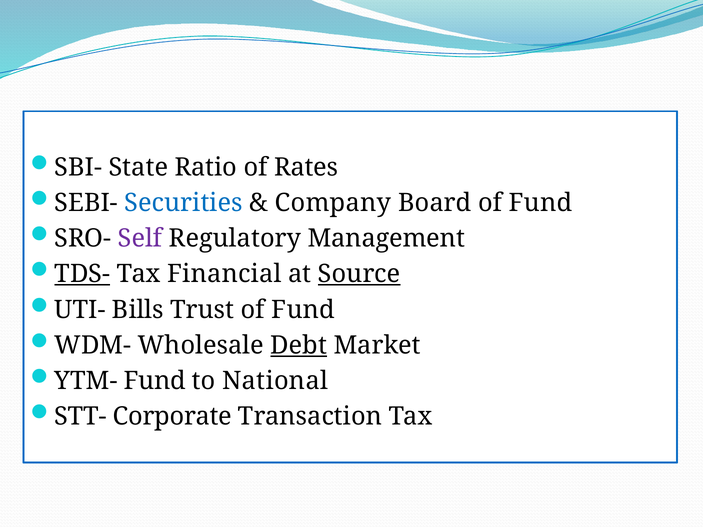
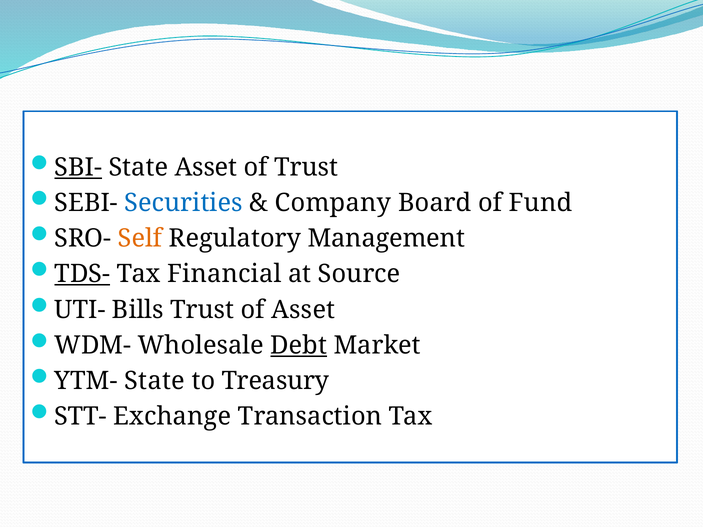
SBI- underline: none -> present
State Ratio: Ratio -> Asset
of Rates: Rates -> Trust
Self colour: purple -> orange
Source underline: present -> none
Trust of Fund: Fund -> Asset
YTM- Fund: Fund -> State
National: National -> Treasury
Corporate: Corporate -> Exchange
